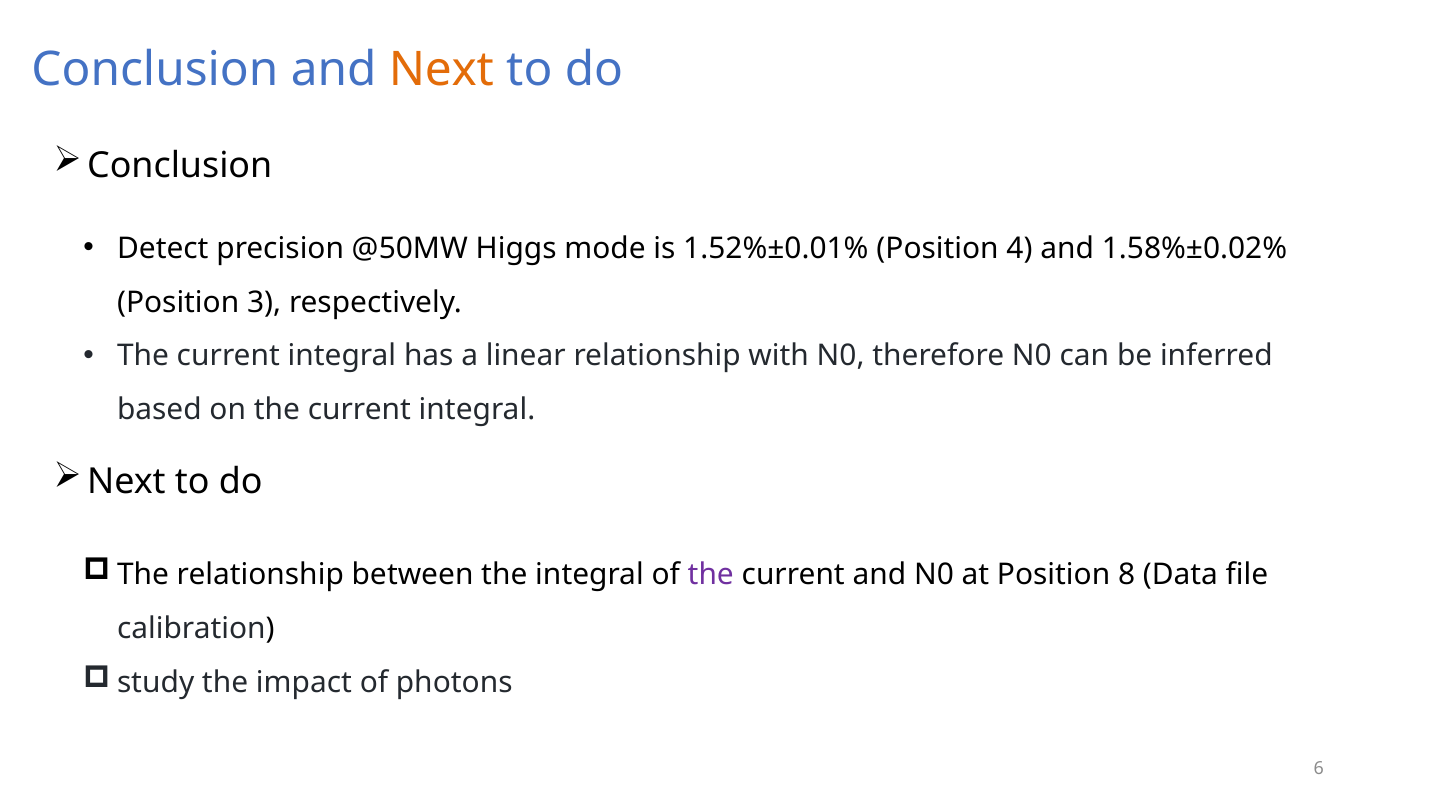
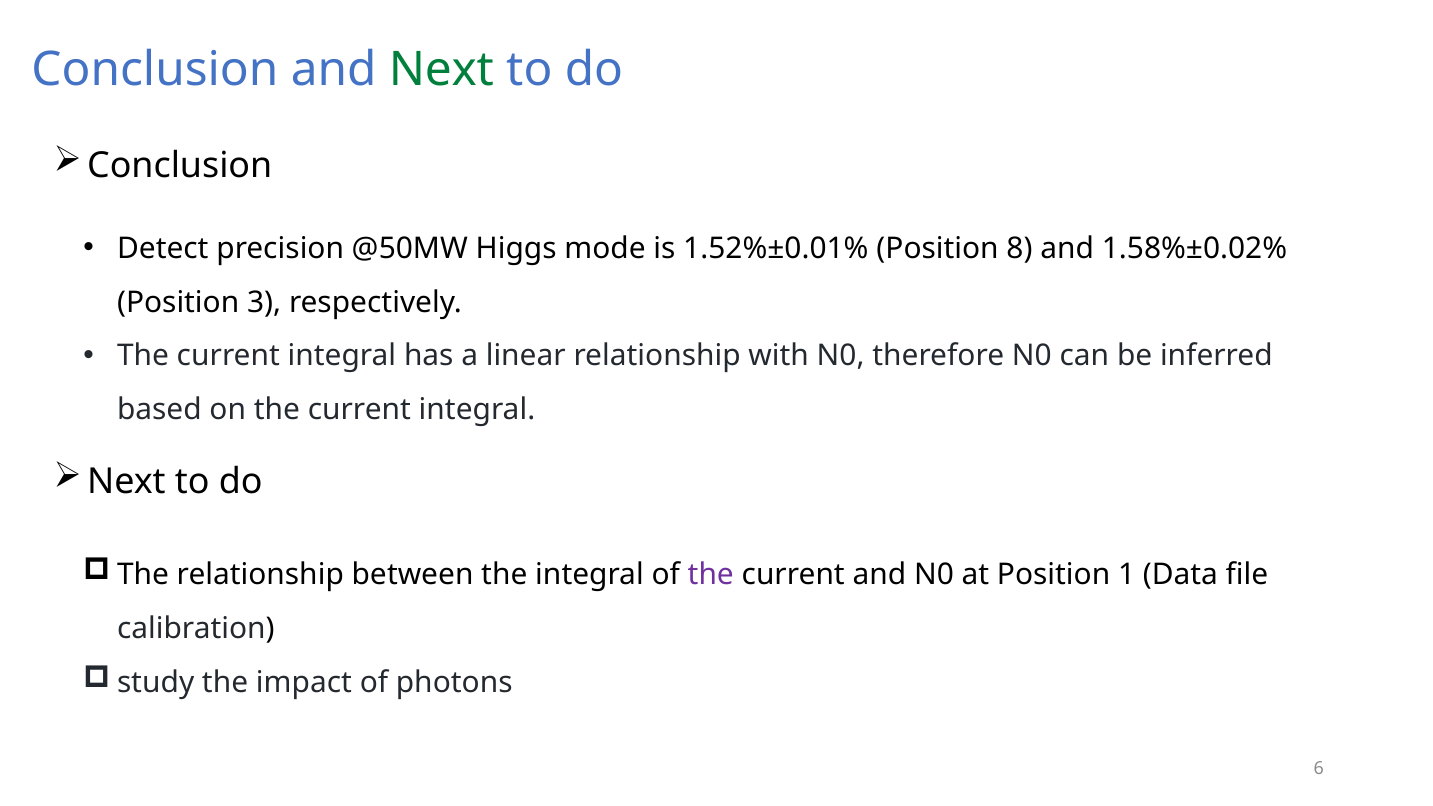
Next at (441, 70) colour: orange -> green
4: 4 -> 8
8: 8 -> 1
